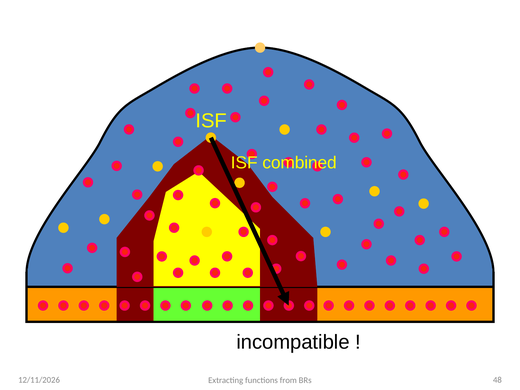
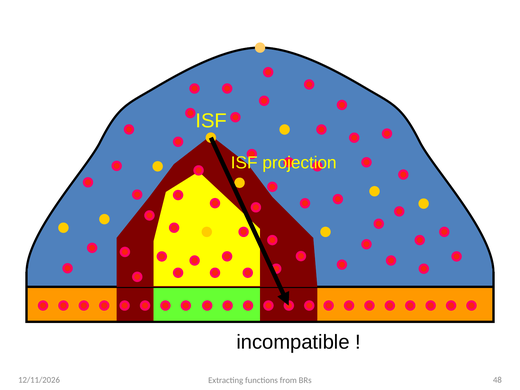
combined: combined -> projection
